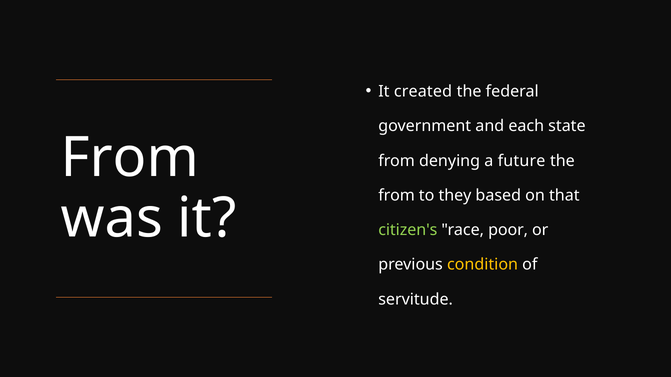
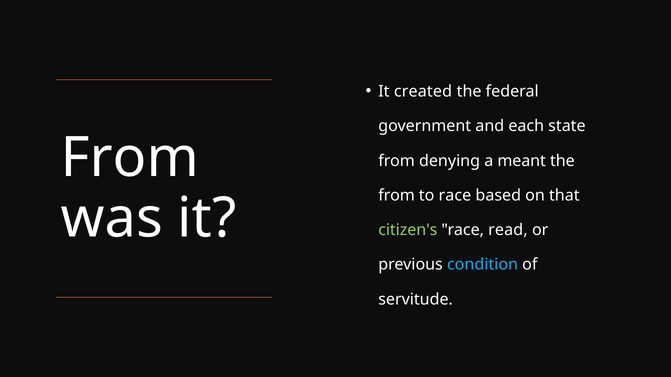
future: future -> meant
to they: they -> race
poor: poor -> read
condition colour: yellow -> light blue
